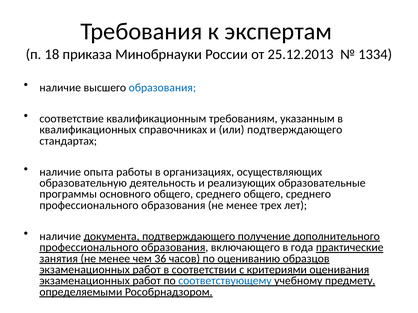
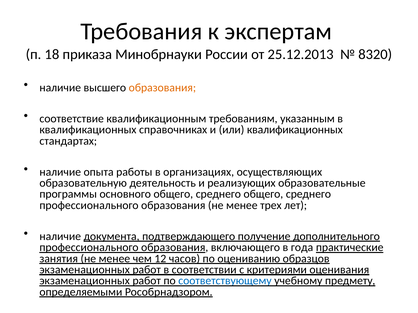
1334: 1334 -> 8320
образования at (162, 88) colour: blue -> orange
или подтверждающего: подтверждающего -> квалификационных
36: 36 -> 12
